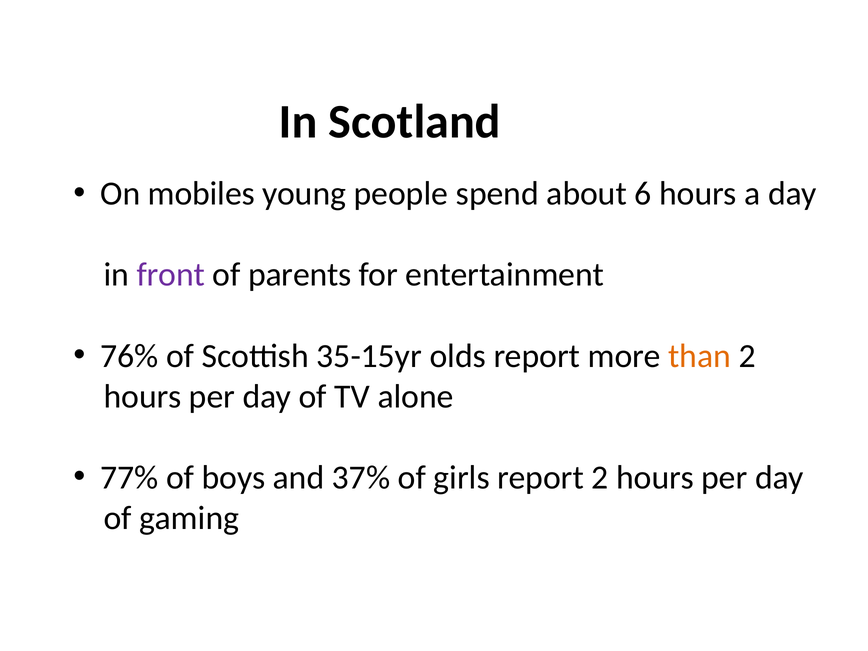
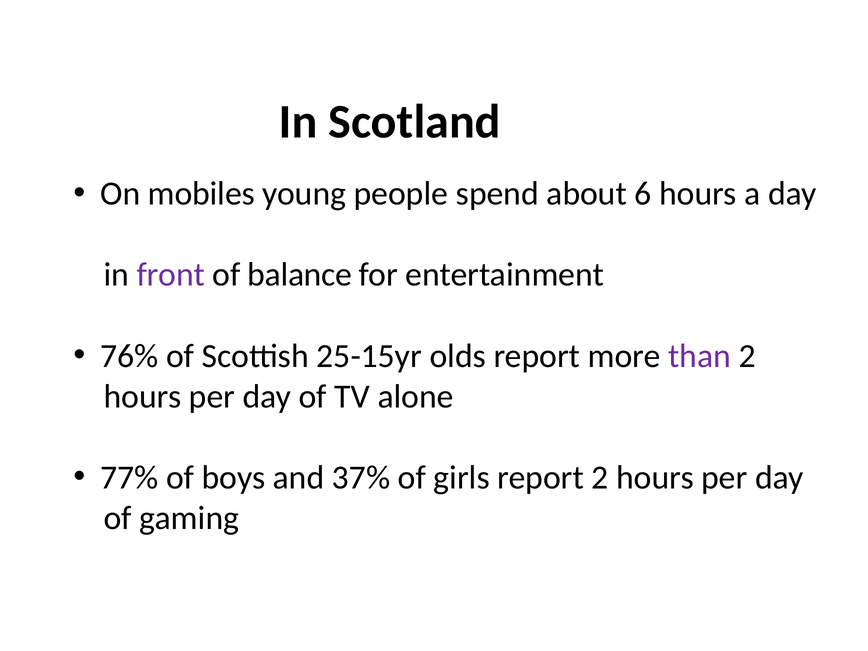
parents: parents -> balance
35-15yr: 35-15yr -> 25-15yr
than colour: orange -> purple
